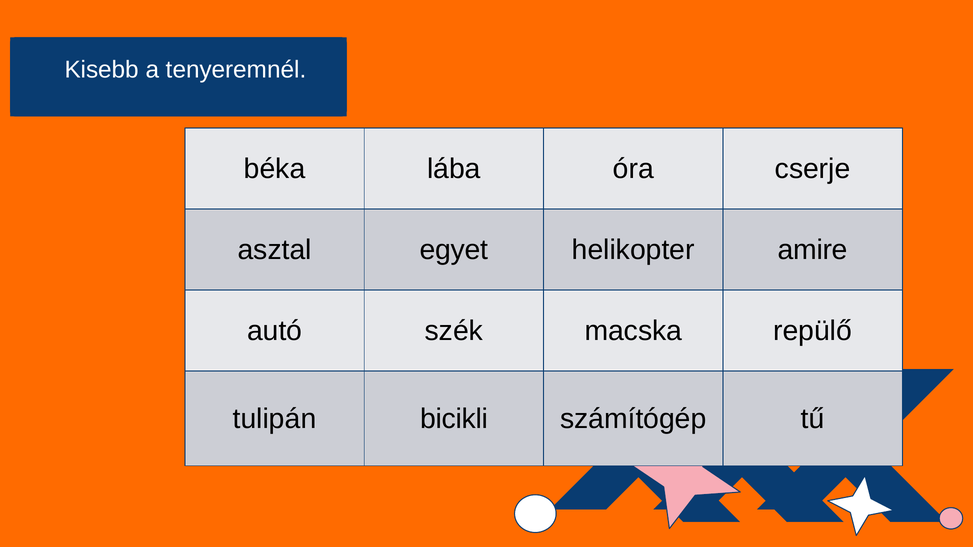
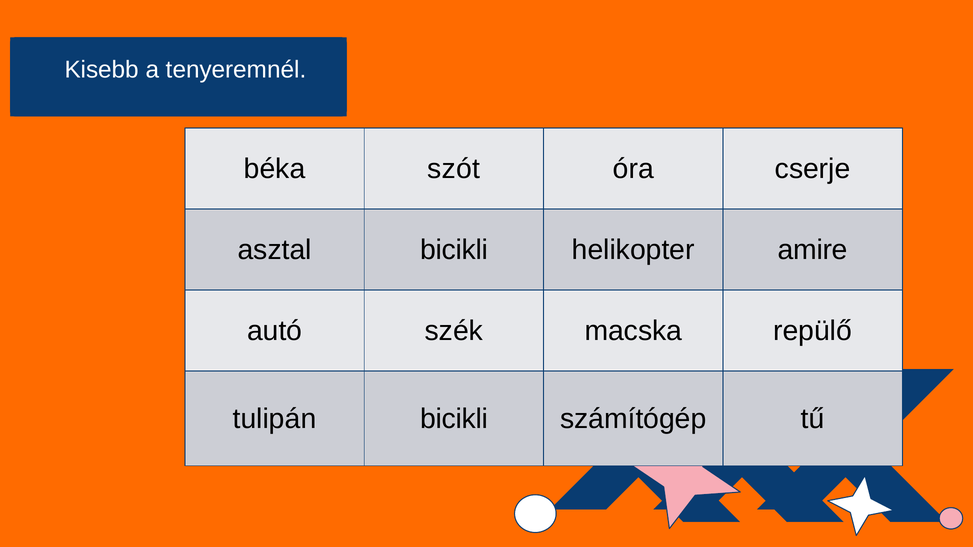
béka lába: lába -> szót
asztal egyet: egyet -> bicikli
